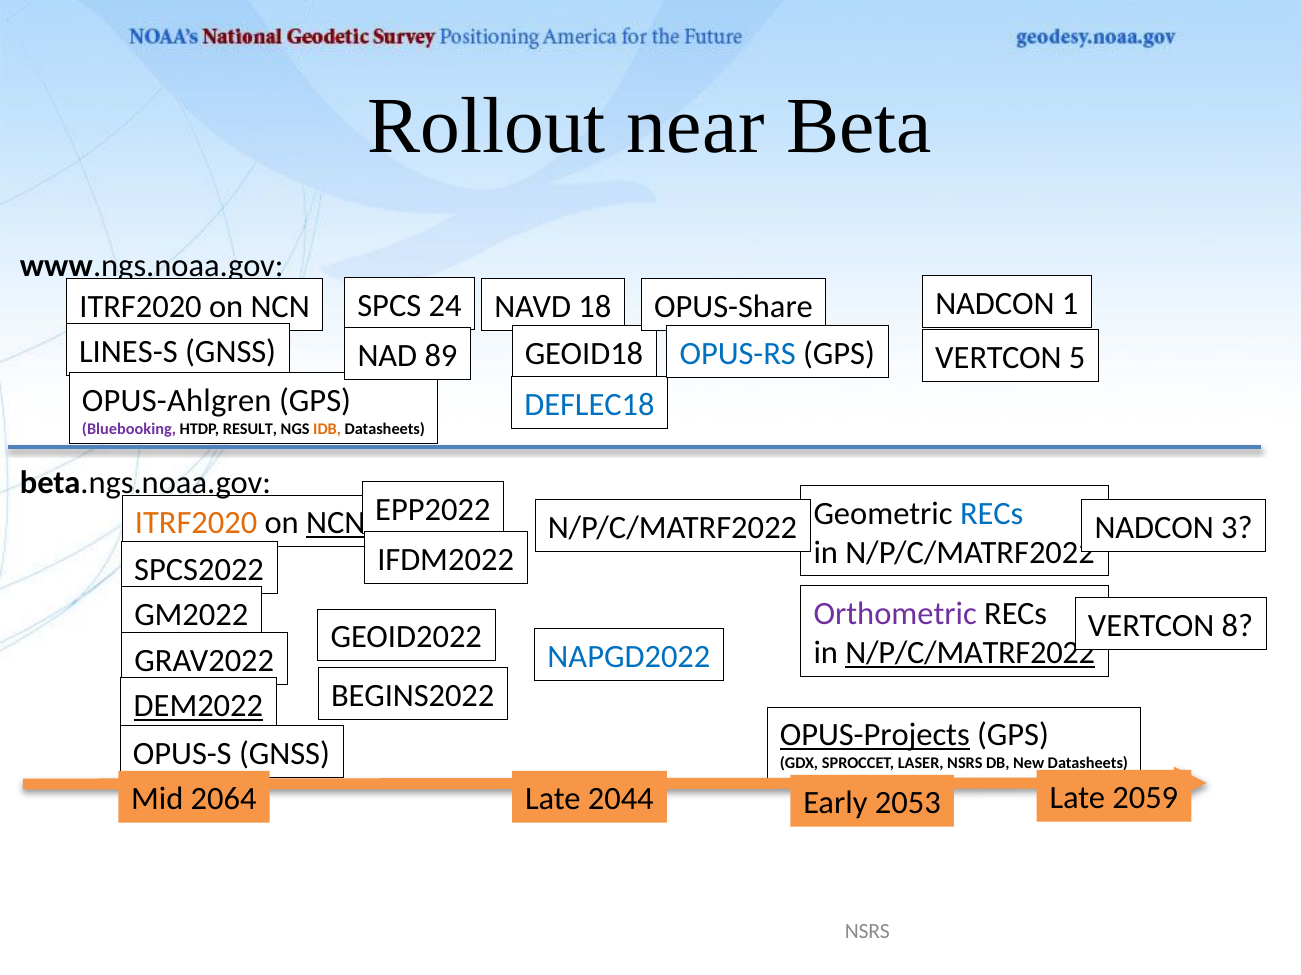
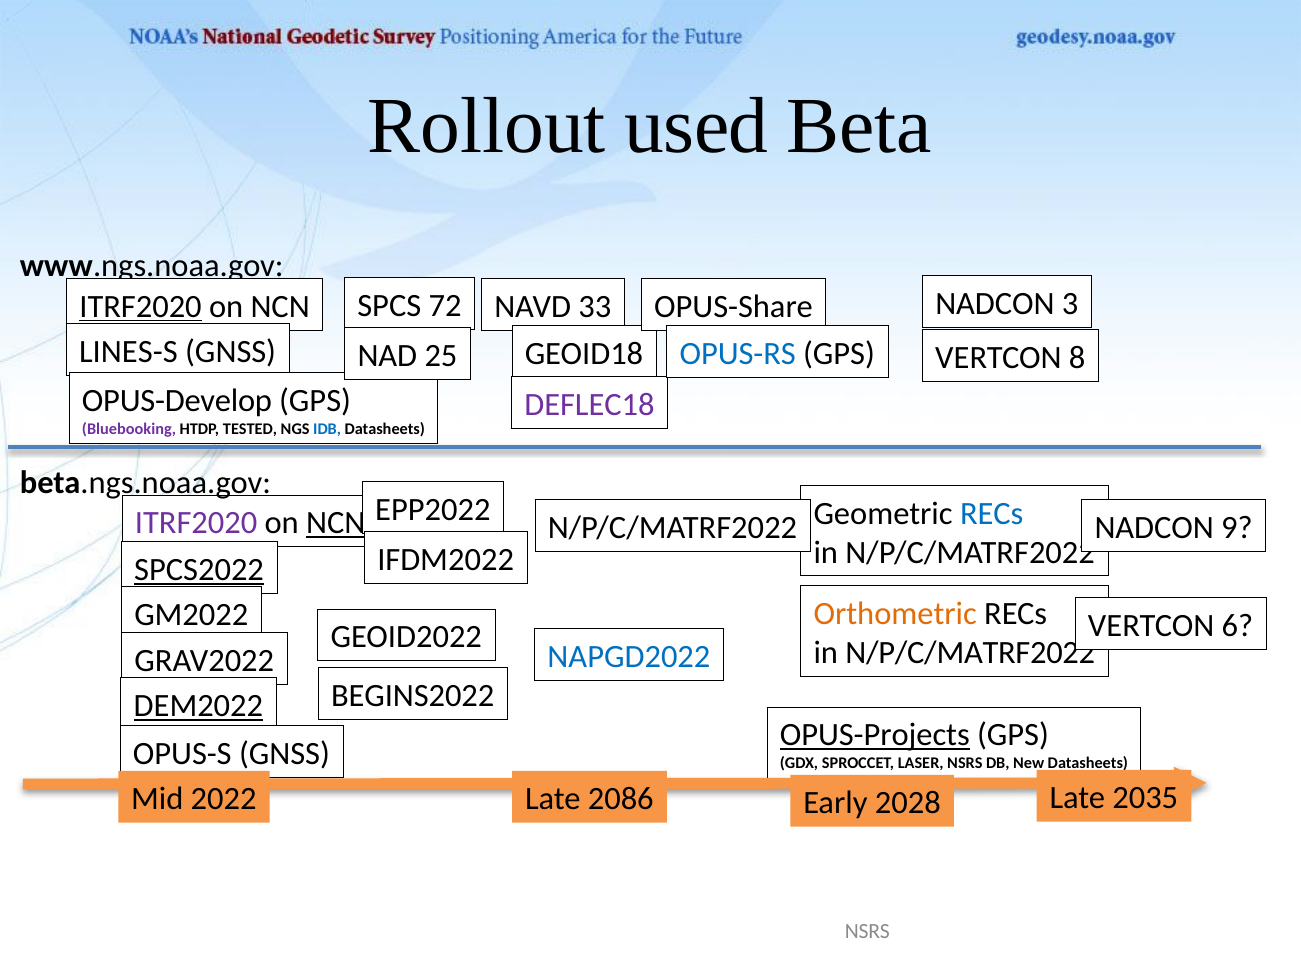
near: near -> used
1: 1 -> 3
24: 24 -> 72
ITRF2020 at (141, 307) underline: none -> present
18: 18 -> 33
89: 89 -> 25
5: 5 -> 8
OPUS-Ahlgren: OPUS-Ahlgren -> OPUS-Develop
DEFLEC18 colour: blue -> purple
RESULT: RESULT -> TESTED
IDB colour: orange -> blue
ITRF2020 at (196, 524) colour: orange -> purple
3: 3 -> 9
SPCS2022 underline: none -> present
Orthometric colour: purple -> orange
VERTCON 8: 8 -> 6
N/P/C/MATRF2022 at (970, 653) underline: present -> none
2064: 2064 -> 2022
2044: 2044 -> 2086
2053: 2053 -> 2028
2059: 2059 -> 2035
